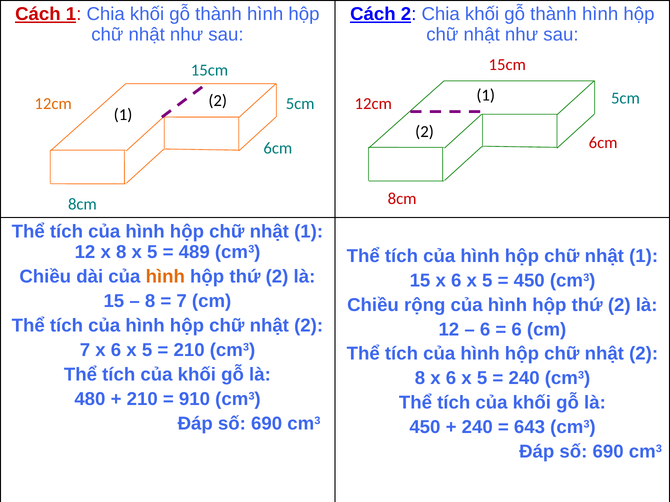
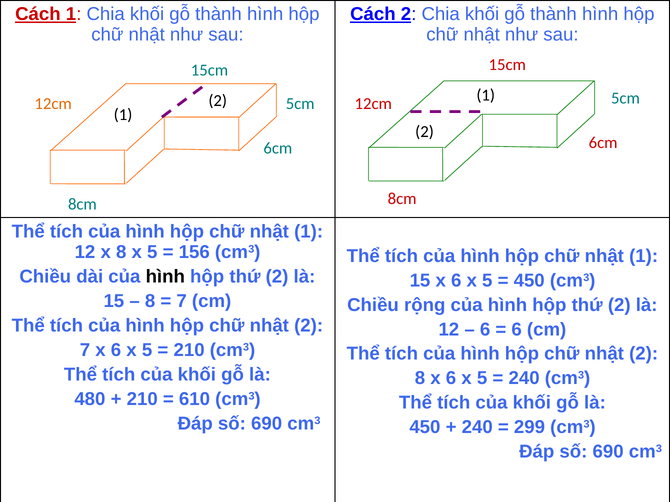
489: 489 -> 156
hình at (165, 277) colour: orange -> black
910: 910 -> 610
643: 643 -> 299
